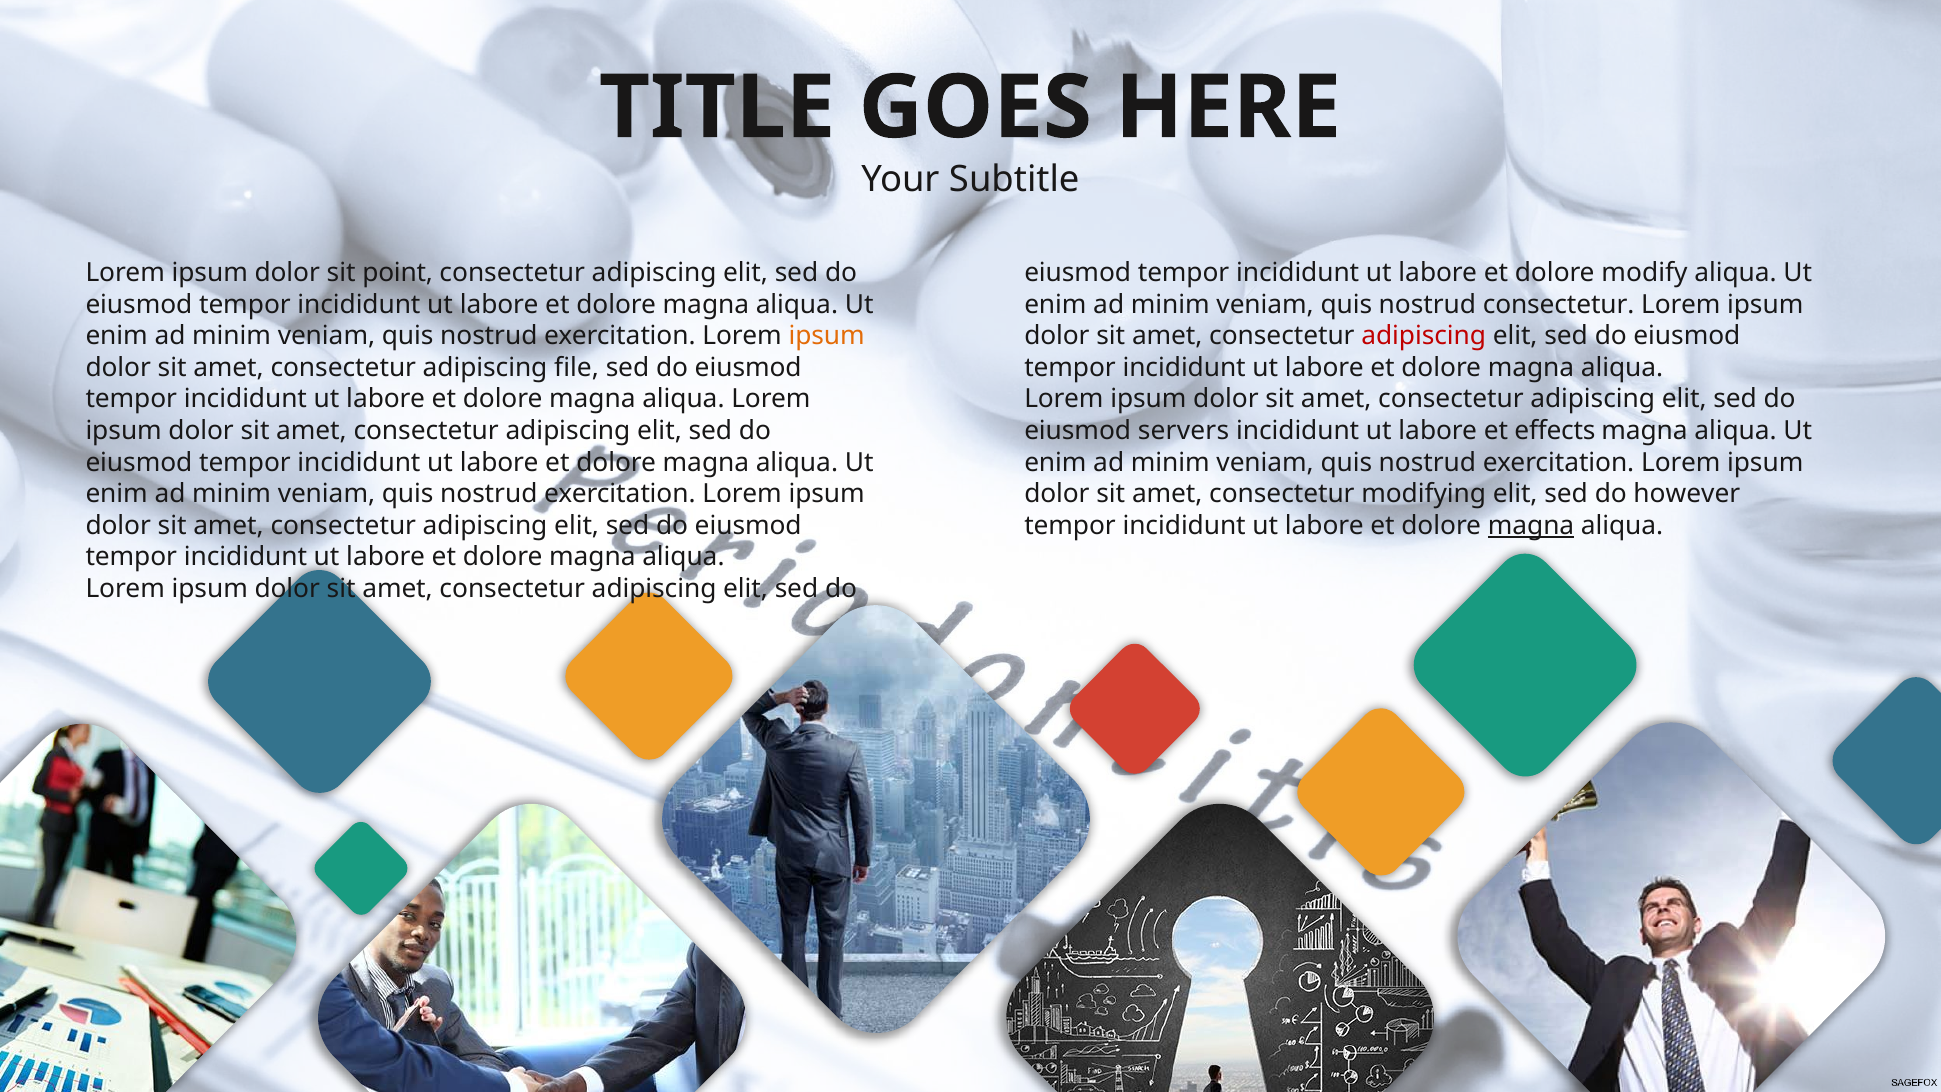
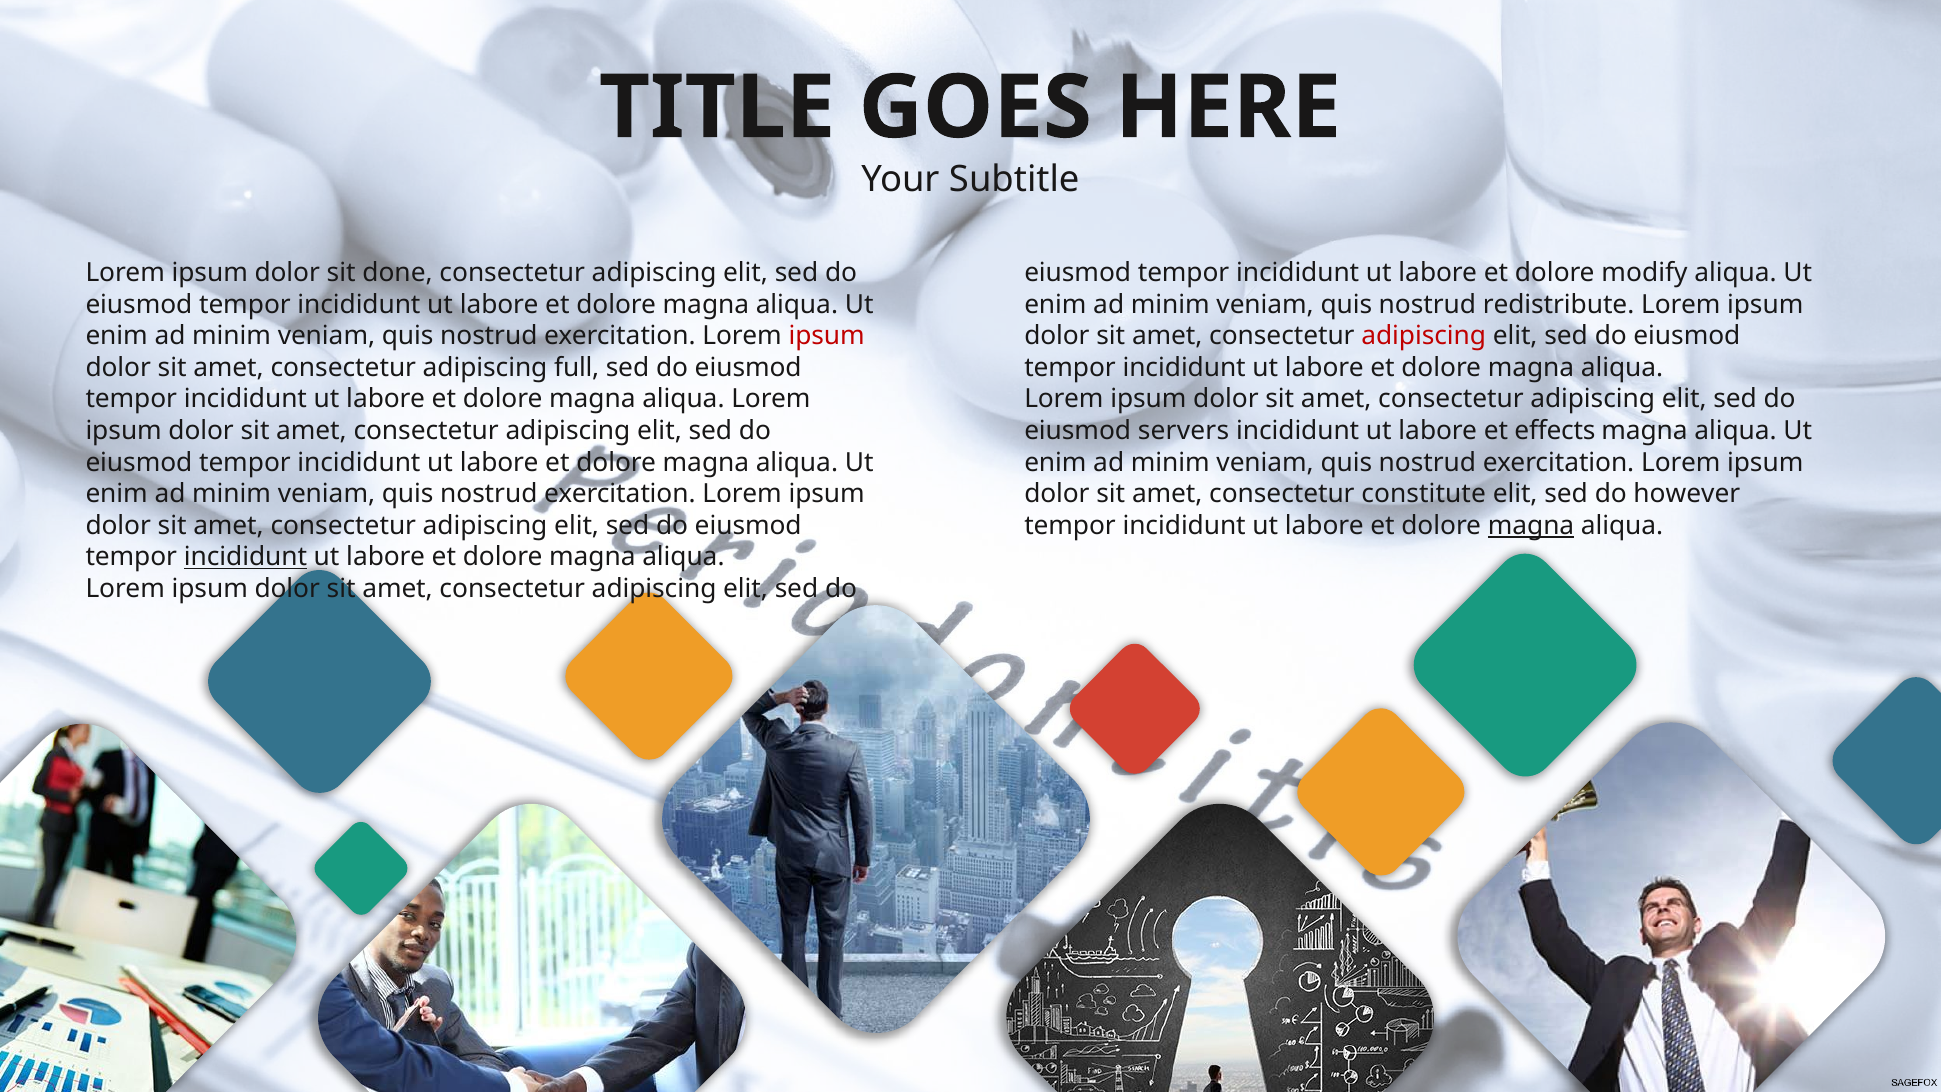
point: point -> done
nostrud consectetur: consectetur -> redistribute
ipsum at (827, 336) colour: orange -> red
file: file -> full
modifying: modifying -> constitute
incididunt at (245, 557) underline: none -> present
